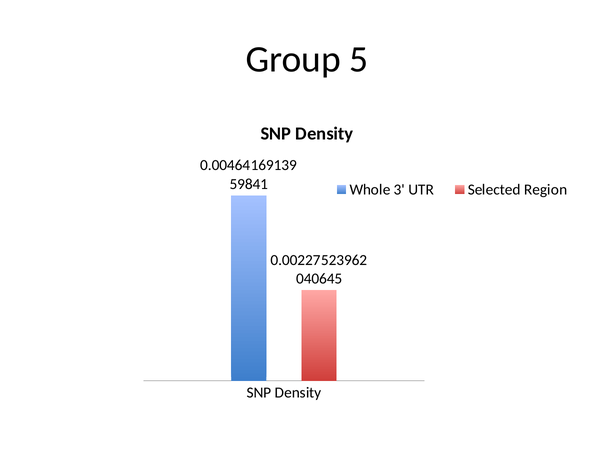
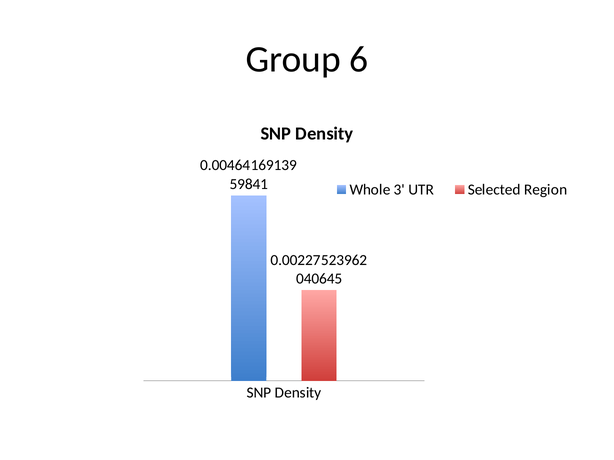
5: 5 -> 6
